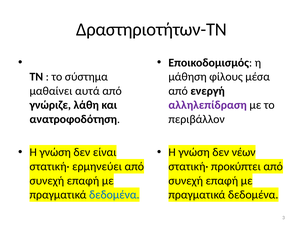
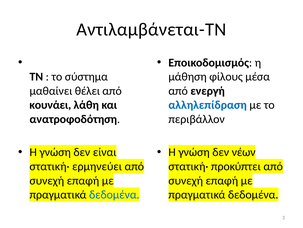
Δραστηριοτήτων-ΤΝ: Δραστηριοτήτων-ΤΝ -> Αντιλαμβάνεται-ΤΝ
αυτά: αυτά -> θέλει
γνώριζε: γνώριζε -> κουνάει
αλληλεπίδραση colour: purple -> blue
